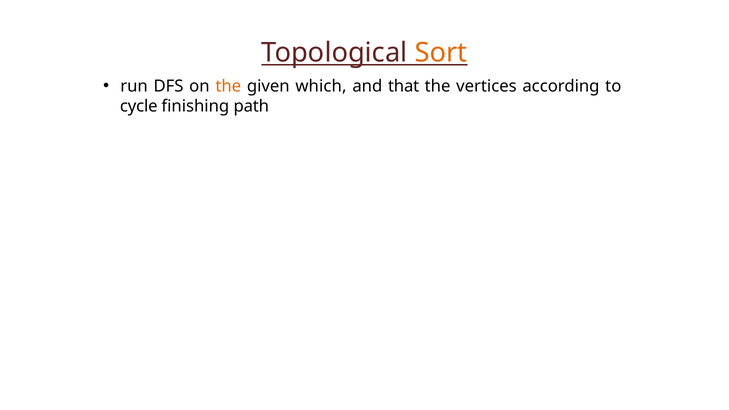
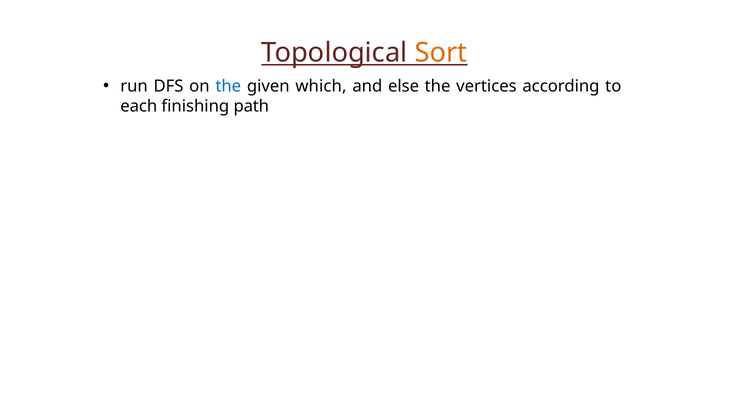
the at (228, 86) colour: orange -> blue
that: that -> else
cycle: cycle -> each
